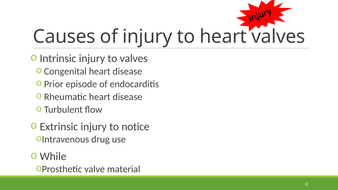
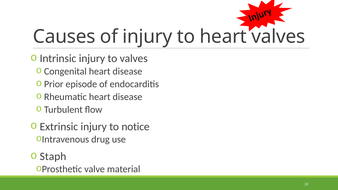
While: While -> Staph
